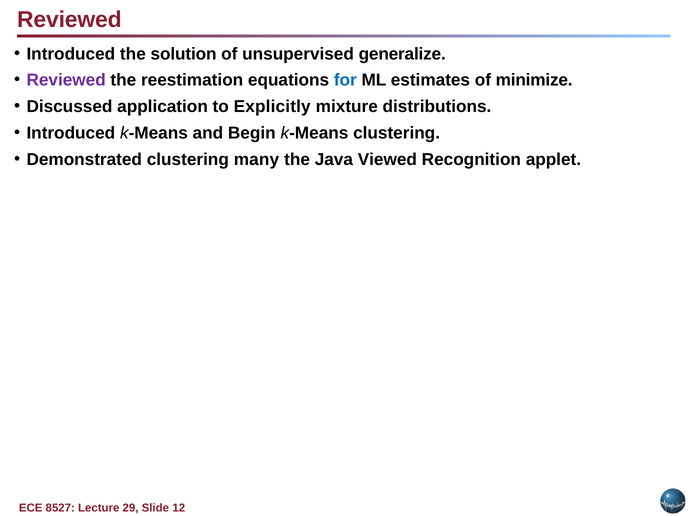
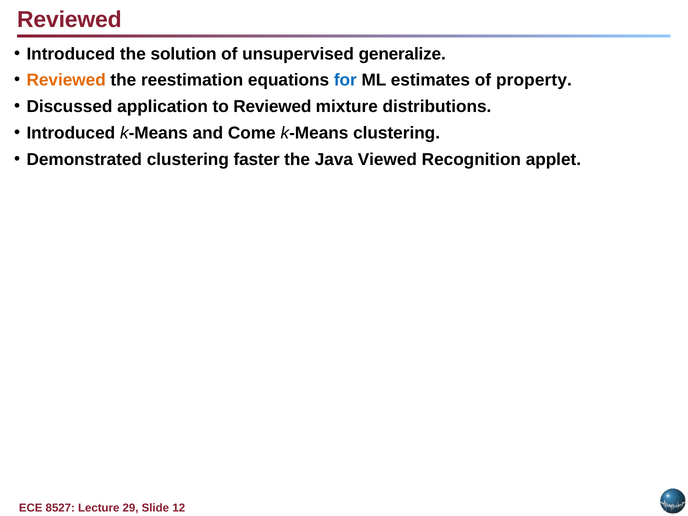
Reviewed at (66, 80) colour: purple -> orange
minimize: minimize -> property
to Explicitly: Explicitly -> Reviewed
Begin: Begin -> Come
many: many -> faster
